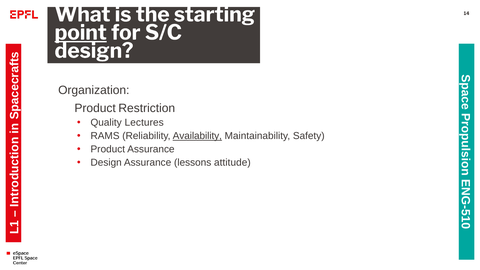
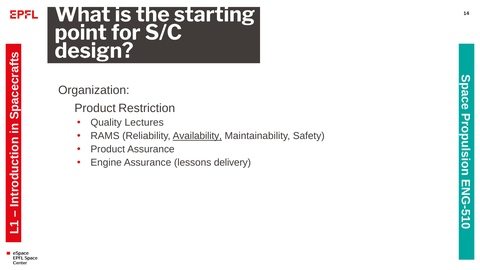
point underline: present -> none
Design at (106, 163): Design -> Engine
attitude: attitude -> delivery
